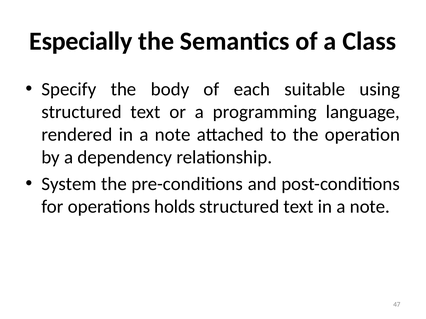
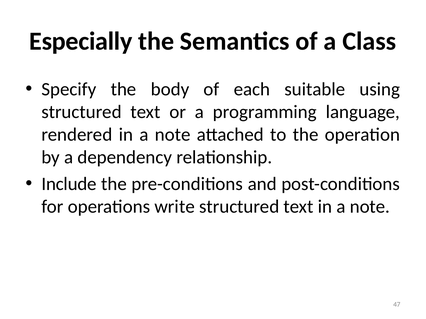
System: System -> Include
holds: holds -> write
